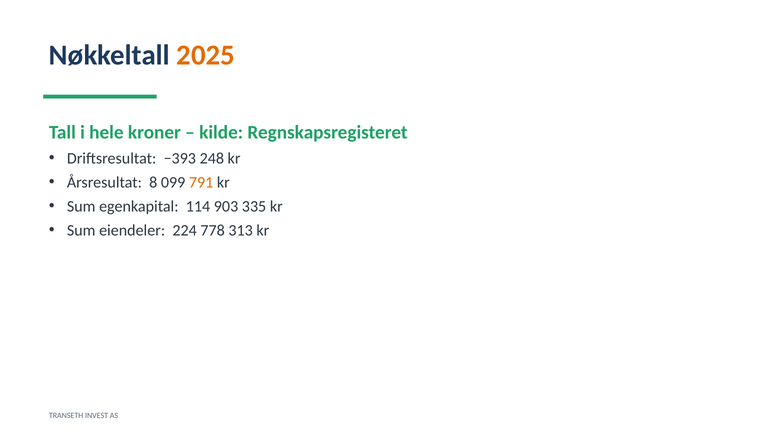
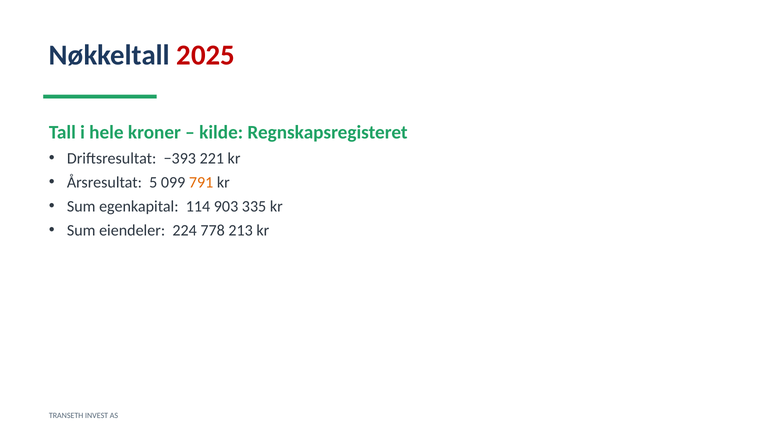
2025 colour: orange -> red
248: 248 -> 221
8: 8 -> 5
313: 313 -> 213
